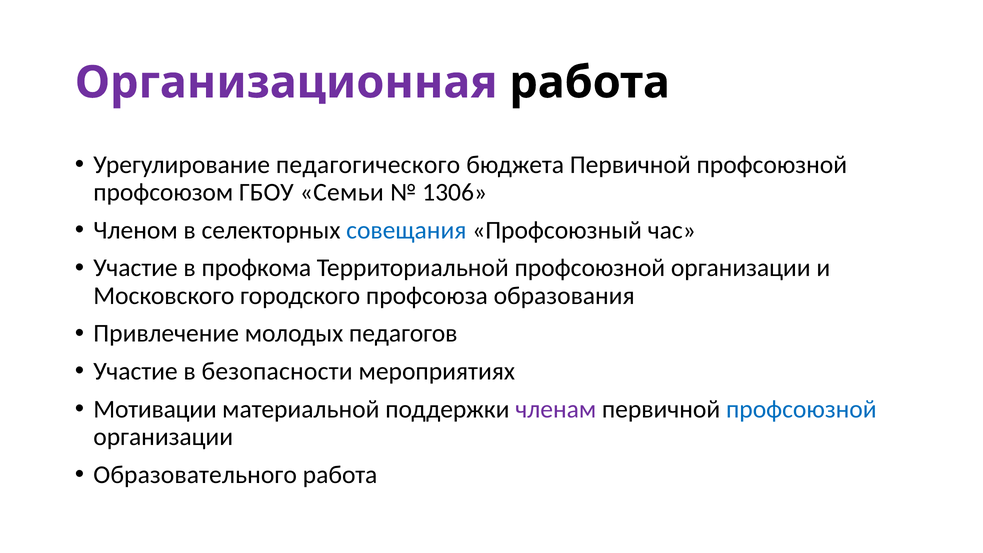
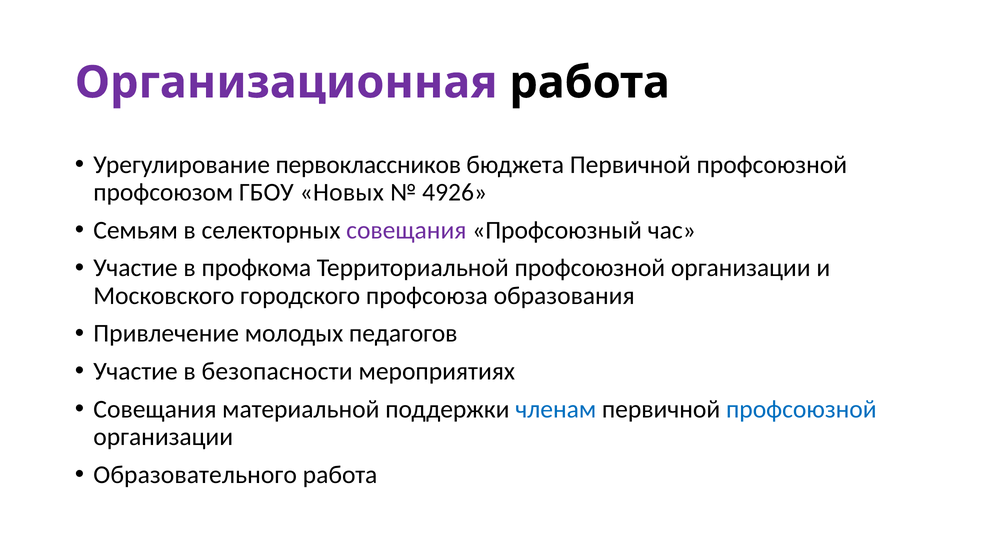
педагогического: педагогического -> первоклассников
Семьи: Семьи -> Новых
1306: 1306 -> 4926
Членом: Членом -> Семьям
совещания at (406, 230) colour: blue -> purple
Мотивации at (155, 409): Мотивации -> Совещания
членам colour: purple -> blue
